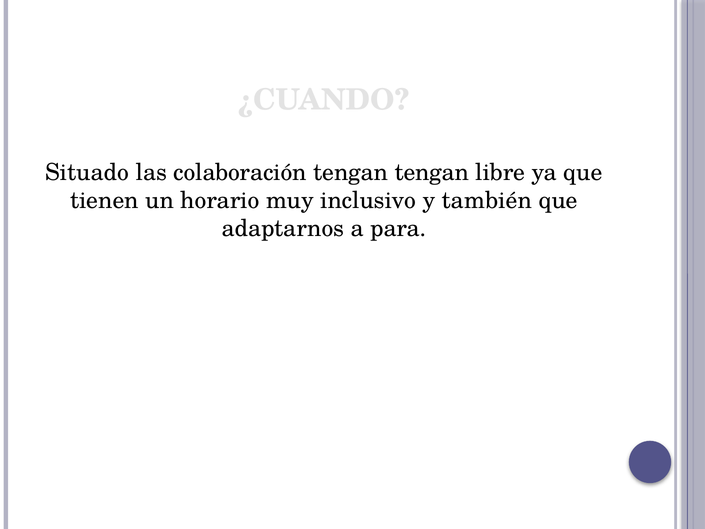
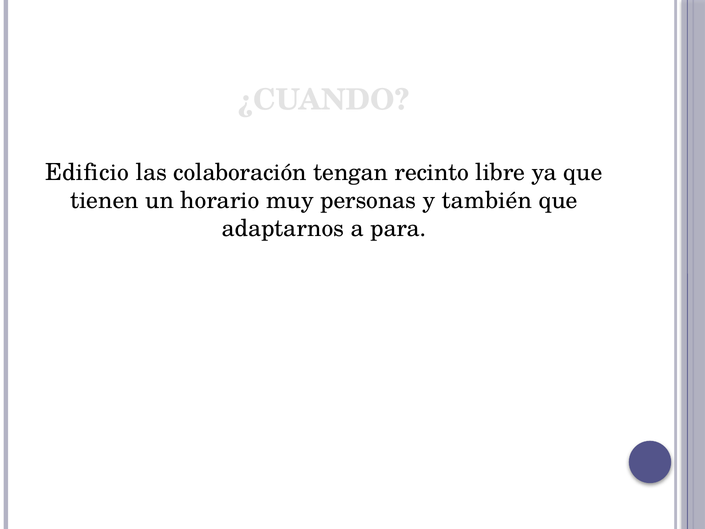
Situado: Situado -> Edificio
tengan tengan: tengan -> recinto
inclusivo: inclusivo -> personas
